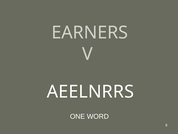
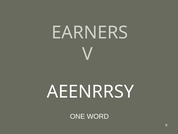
AEELNRRS: AEELNRRS -> AEENRRSY
